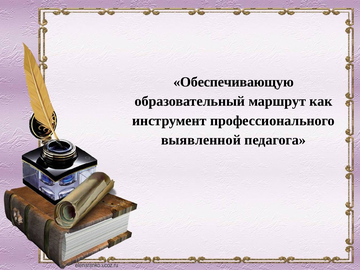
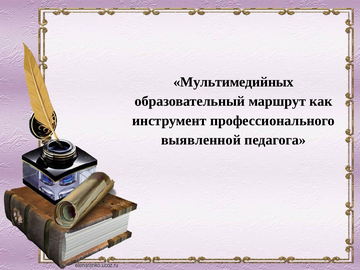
Обеспечивающую: Обеспечивающую -> Мультимедийных
